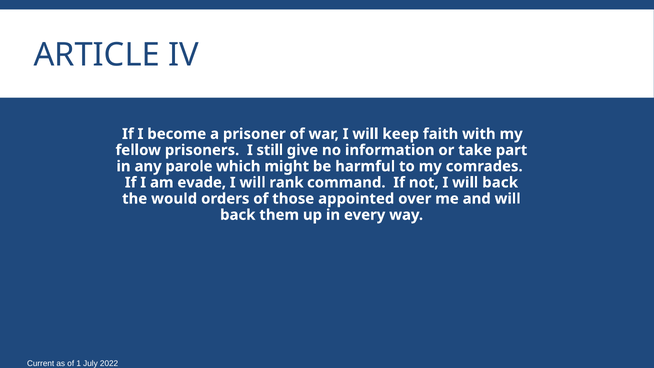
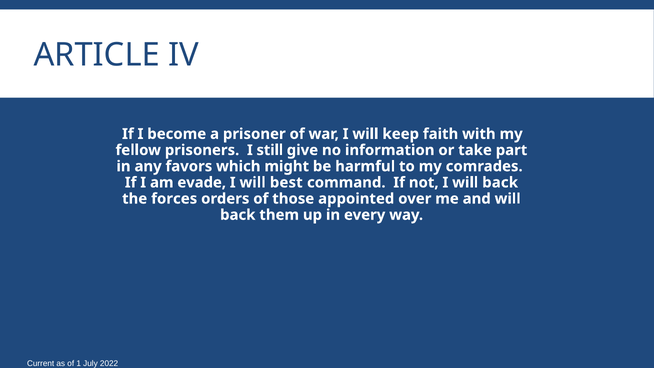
parole: parole -> favors
rank: rank -> best
would: would -> forces
